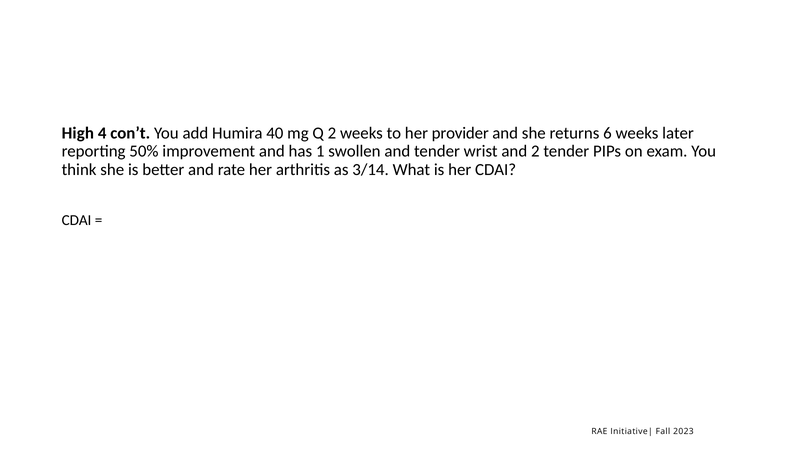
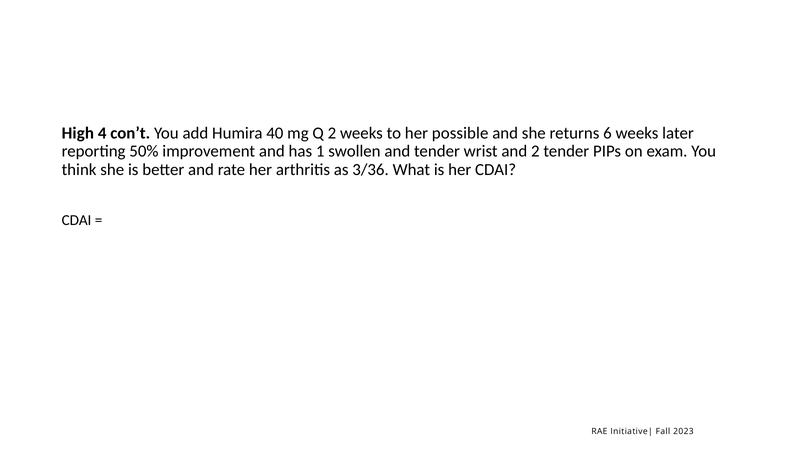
provider: provider -> possible
3/14: 3/14 -> 3/36
